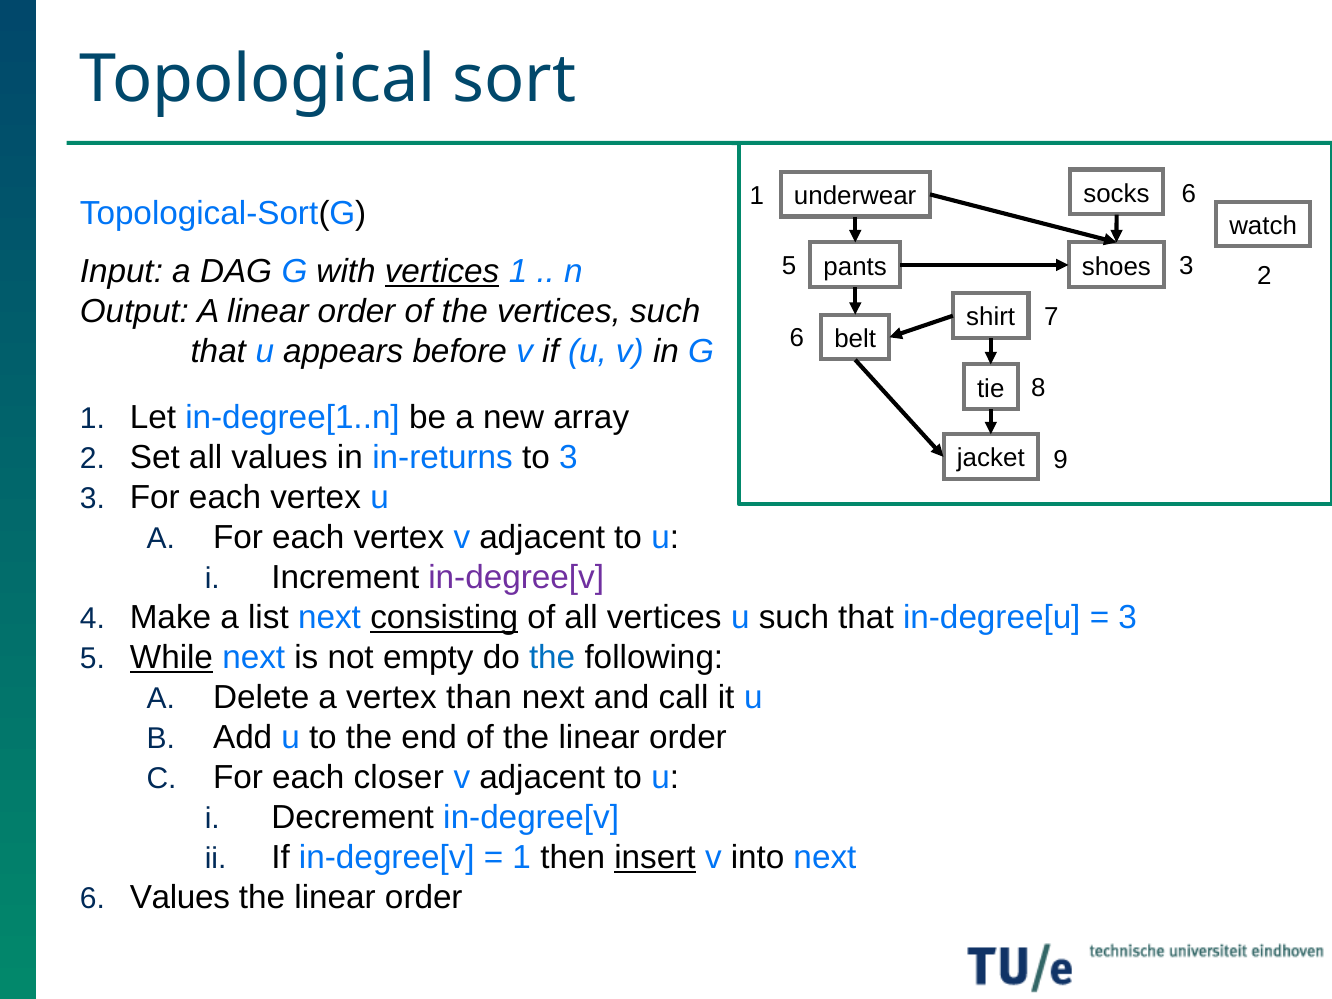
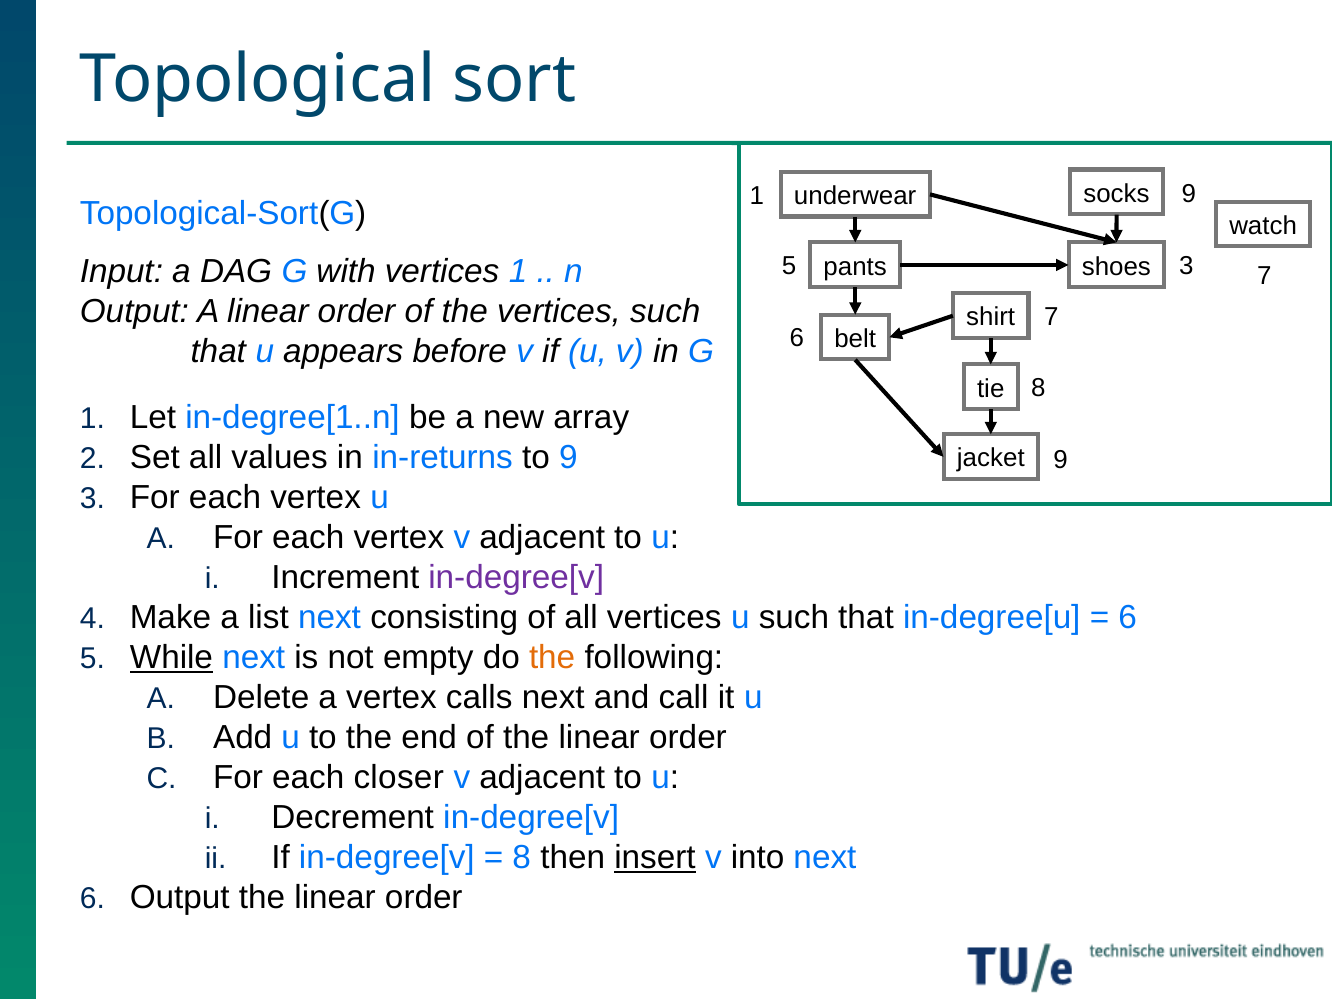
1 6: 6 -> 9
3 2: 2 -> 7
vertices at (442, 271) underline: present -> none
to 3: 3 -> 9
consisting underline: present -> none
3 at (1128, 618): 3 -> 6
the at (552, 658) colour: blue -> orange
than: than -> calls
1 at (522, 857): 1 -> 8
6 Values: Values -> Output
